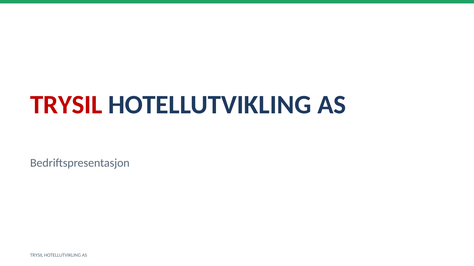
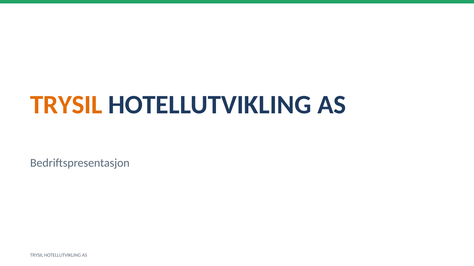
TRYSIL at (66, 105) colour: red -> orange
